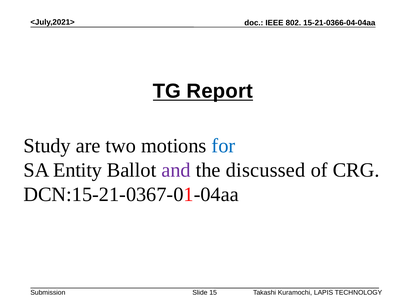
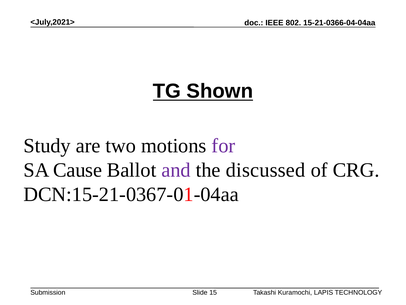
Report: Report -> Shown
for colour: blue -> purple
Entity: Entity -> Cause
